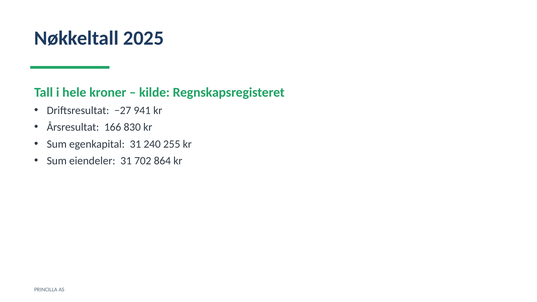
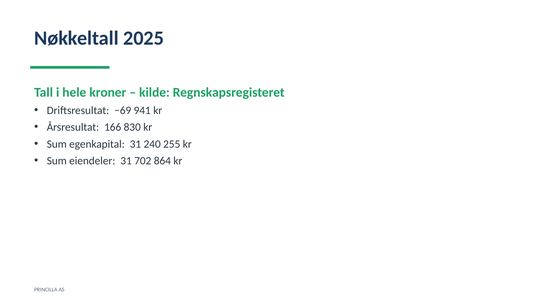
−27: −27 -> −69
